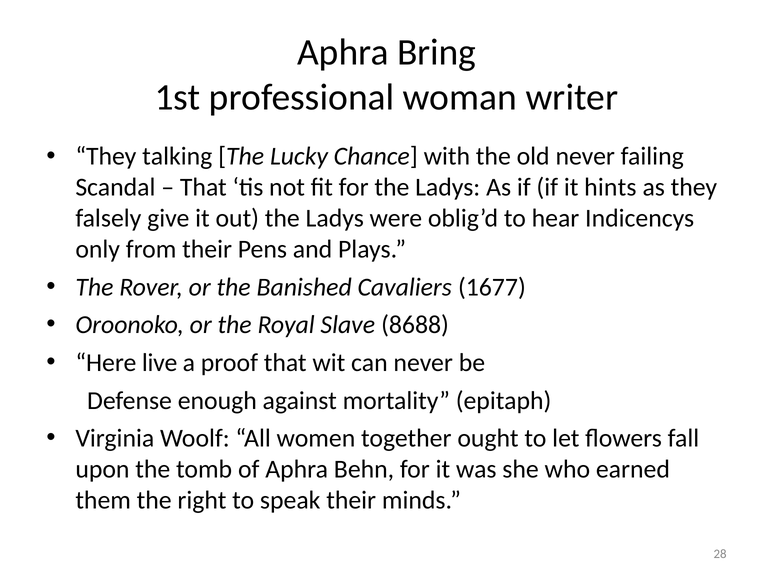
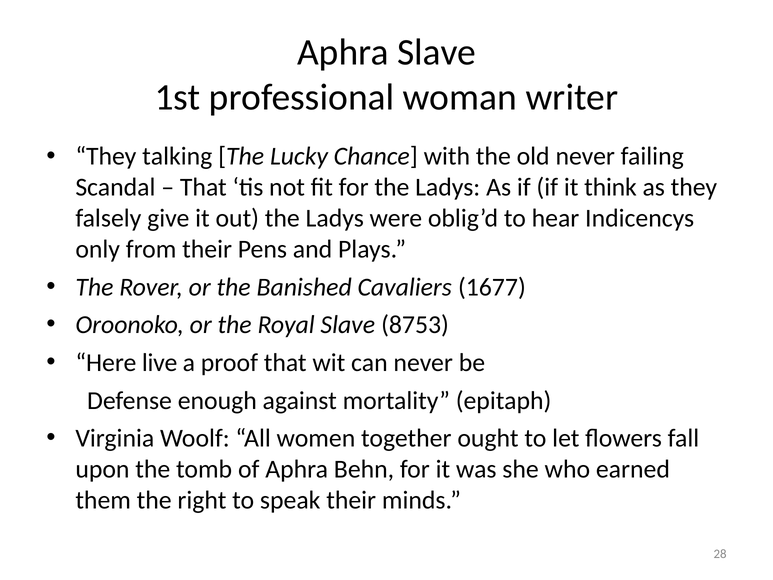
Aphra Bring: Bring -> Slave
hints: hints -> think
8688: 8688 -> 8753
